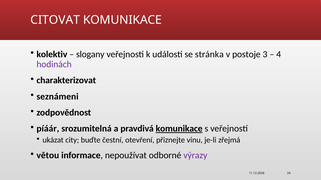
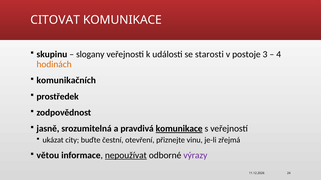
kolektiv: kolektiv -> skupinu
stránka: stránka -> starosti
hodinách colour: purple -> orange
charakterizovat: charakterizovat -> komunikačních
seznámeni: seznámeni -> prostředek
píáár: píáár -> jasně
nepoužívat underline: none -> present
